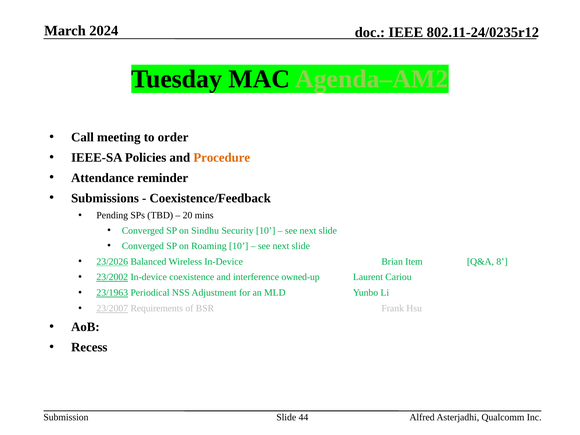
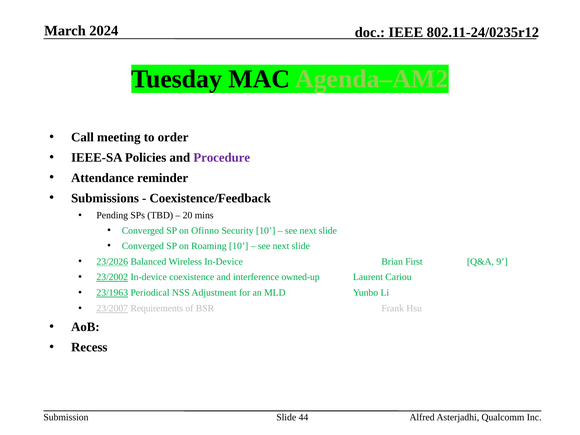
Procedure colour: orange -> purple
Sindhu: Sindhu -> Ofinno
Item: Item -> First
8: 8 -> 9
